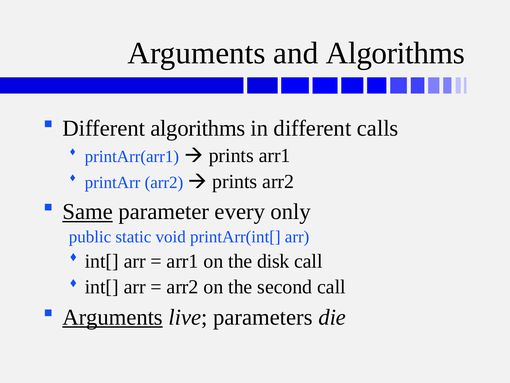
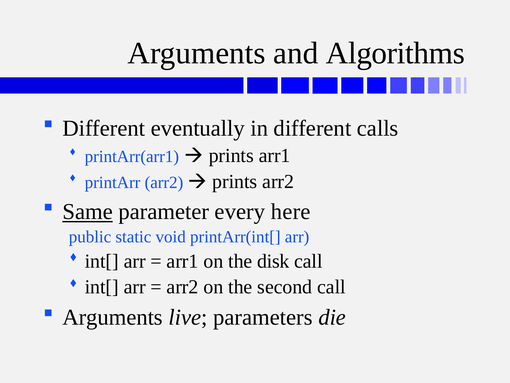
Different algorithms: algorithms -> eventually
only: only -> here
Arguments at (113, 317) underline: present -> none
